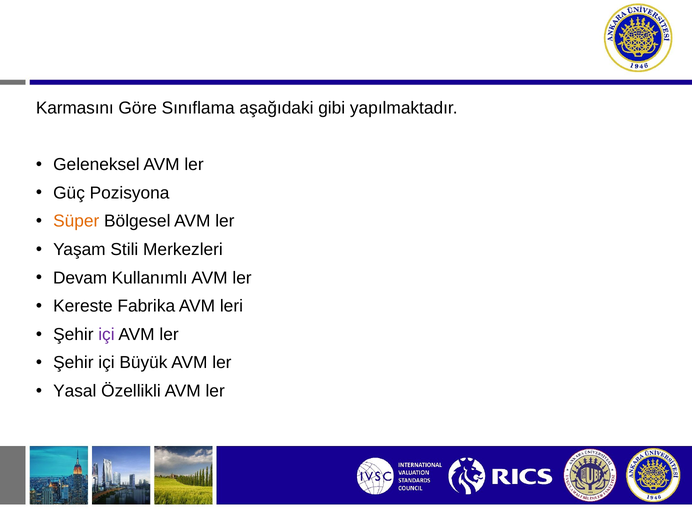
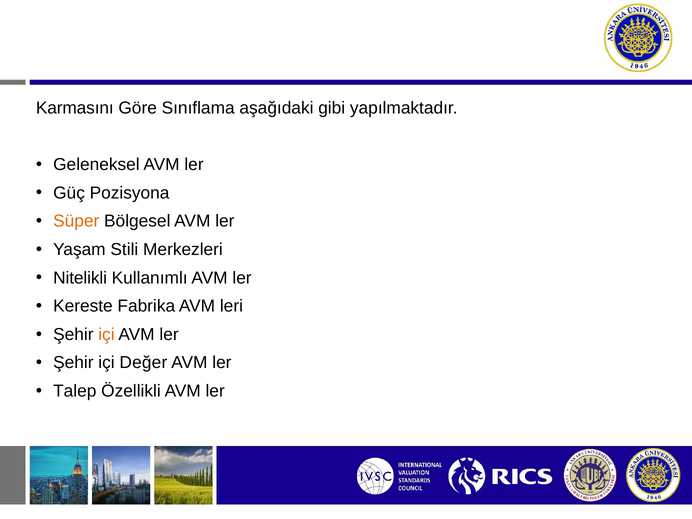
Devam: Devam -> Nitelikli
içi at (106, 334) colour: purple -> orange
Büyük: Büyük -> Değer
Yasal: Yasal -> Talep
